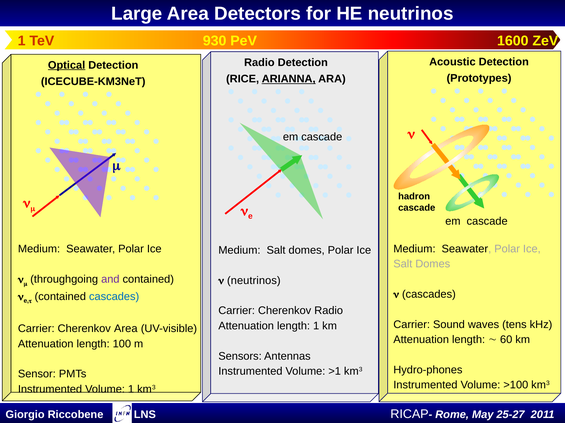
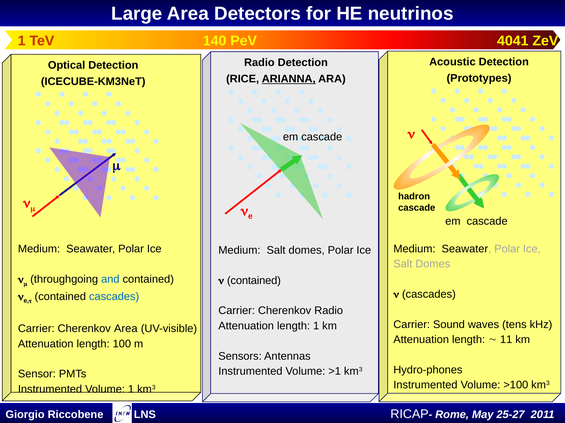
930: 930 -> 140
1600: 1600 -> 4041
Optical underline: present -> none
and colour: purple -> blue
neutrinos at (254, 281): neutrinos -> contained
60: 60 -> 11
